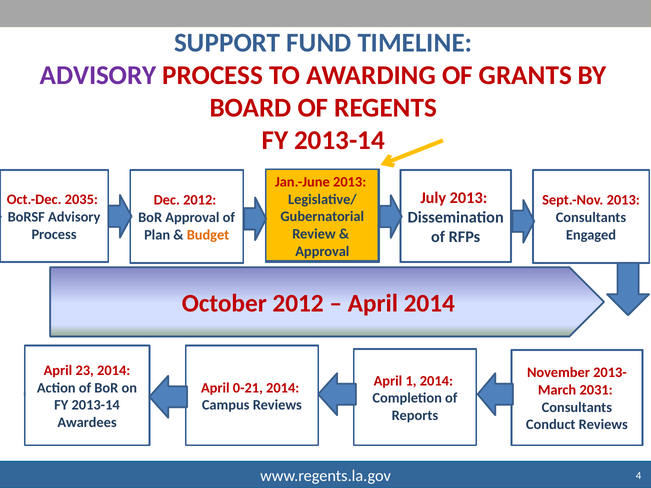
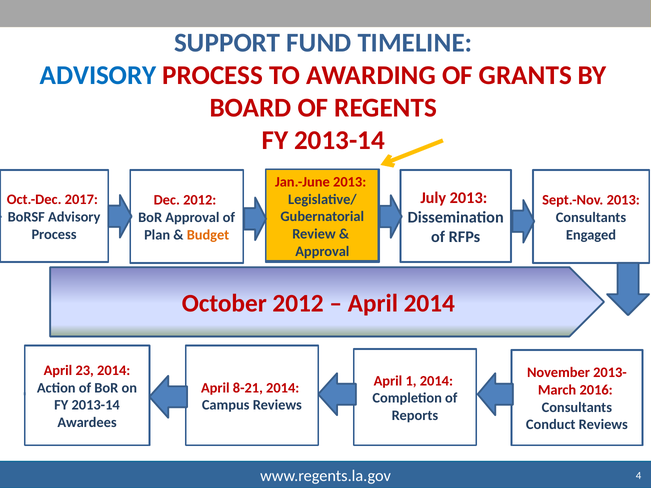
ADVISORY at (98, 75) colour: purple -> blue
2035: 2035 -> 2017
0-21: 0-21 -> 8-21
2031: 2031 -> 2016
